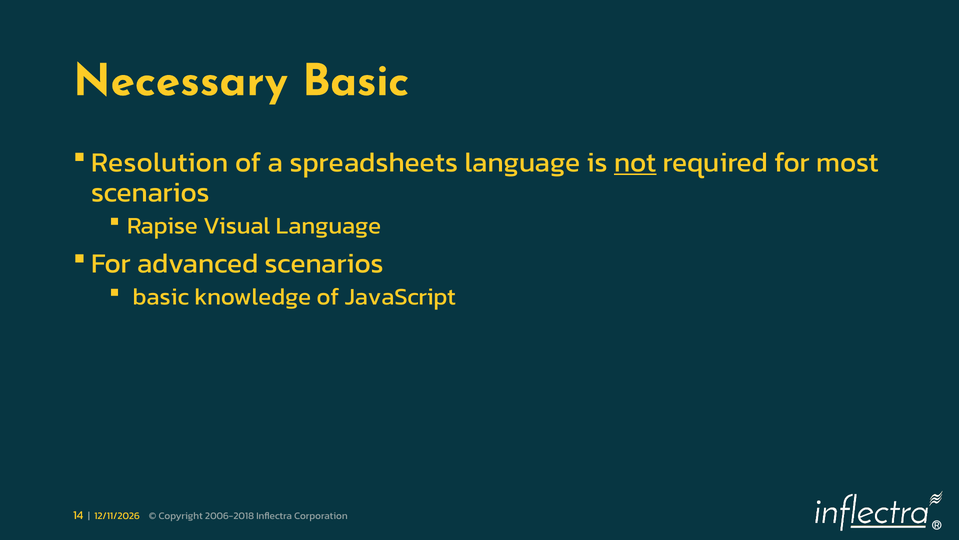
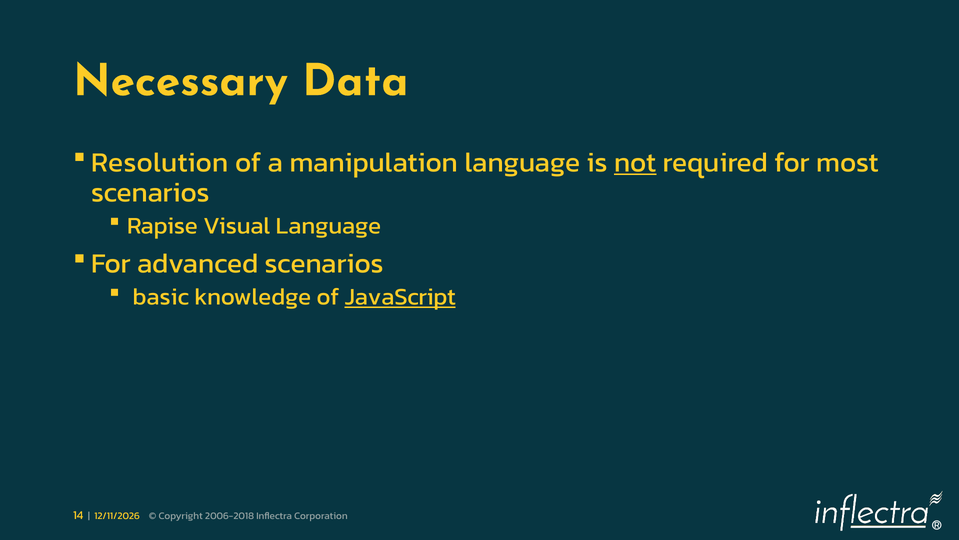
Necessary Basic: Basic -> Data
spreadsheets: spreadsheets -> manipulation
JavaScript underline: none -> present
